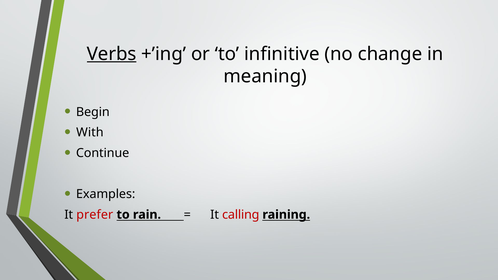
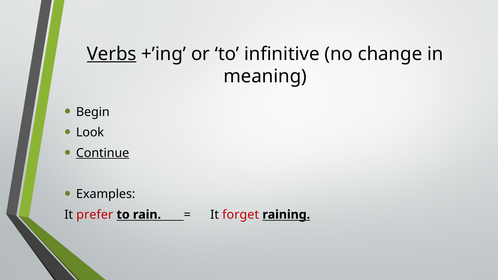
With: With -> Look
Continue underline: none -> present
calling: calling -> forget
